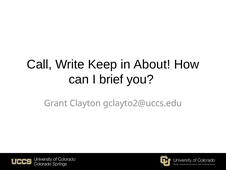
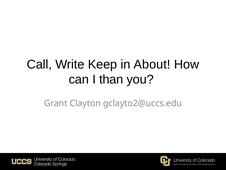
brief: brief -> than
